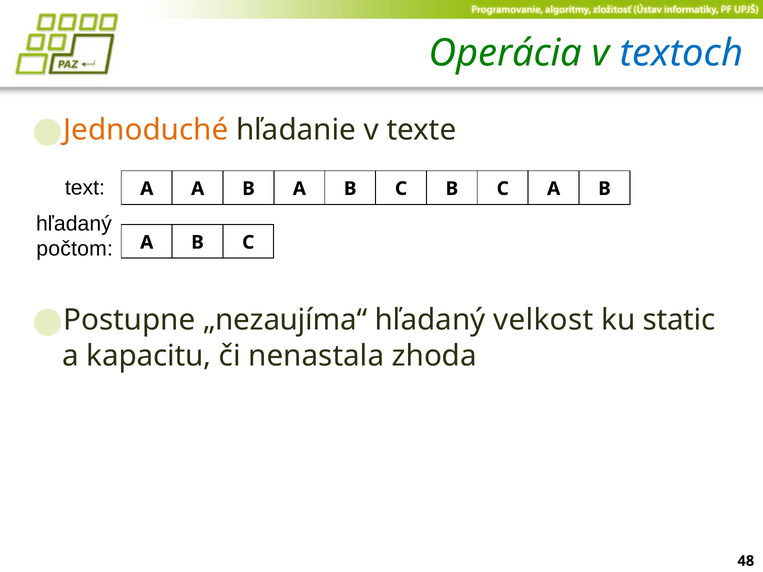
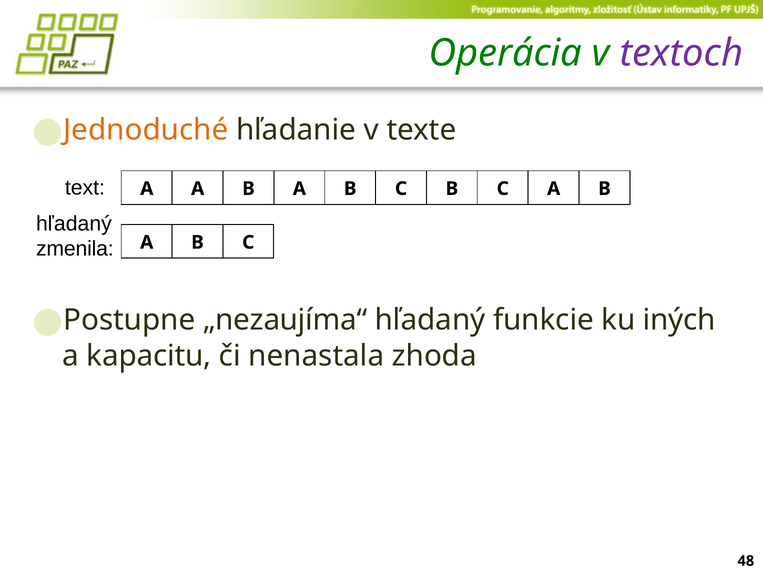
textoch colour: blue -> purple
počtom: počtom -> zmenila
velkost: velkost -> funkcie
static: static -> iných
